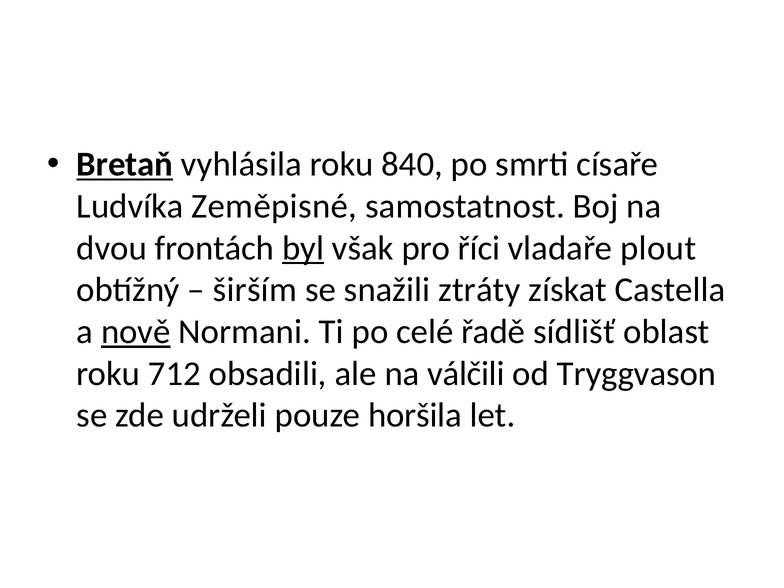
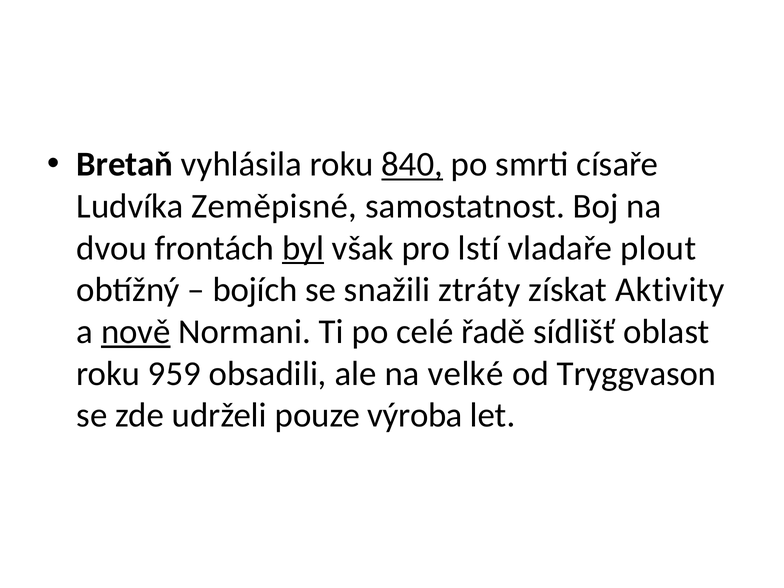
Bretaň underline: present -> none
840 underline: none -> present
říci: říci -> lstí
širším: širším -> bojích
Castella: Castella -> Aktivity
712: 712 -> 959
válčili: válčili -> velké
horšila: horšila -> výroba
